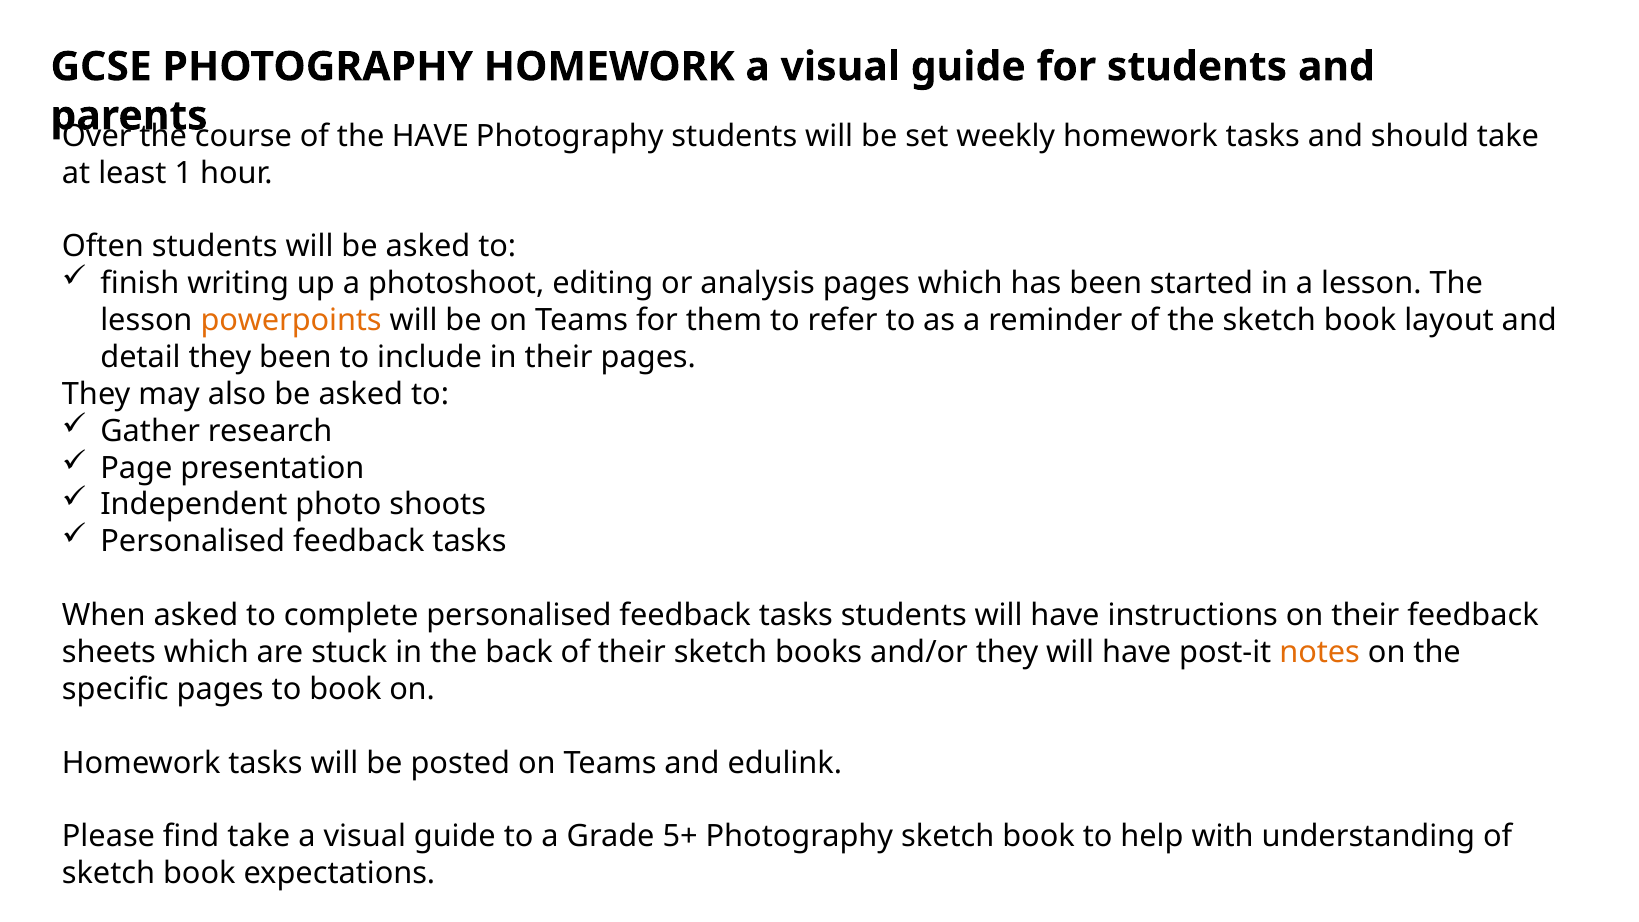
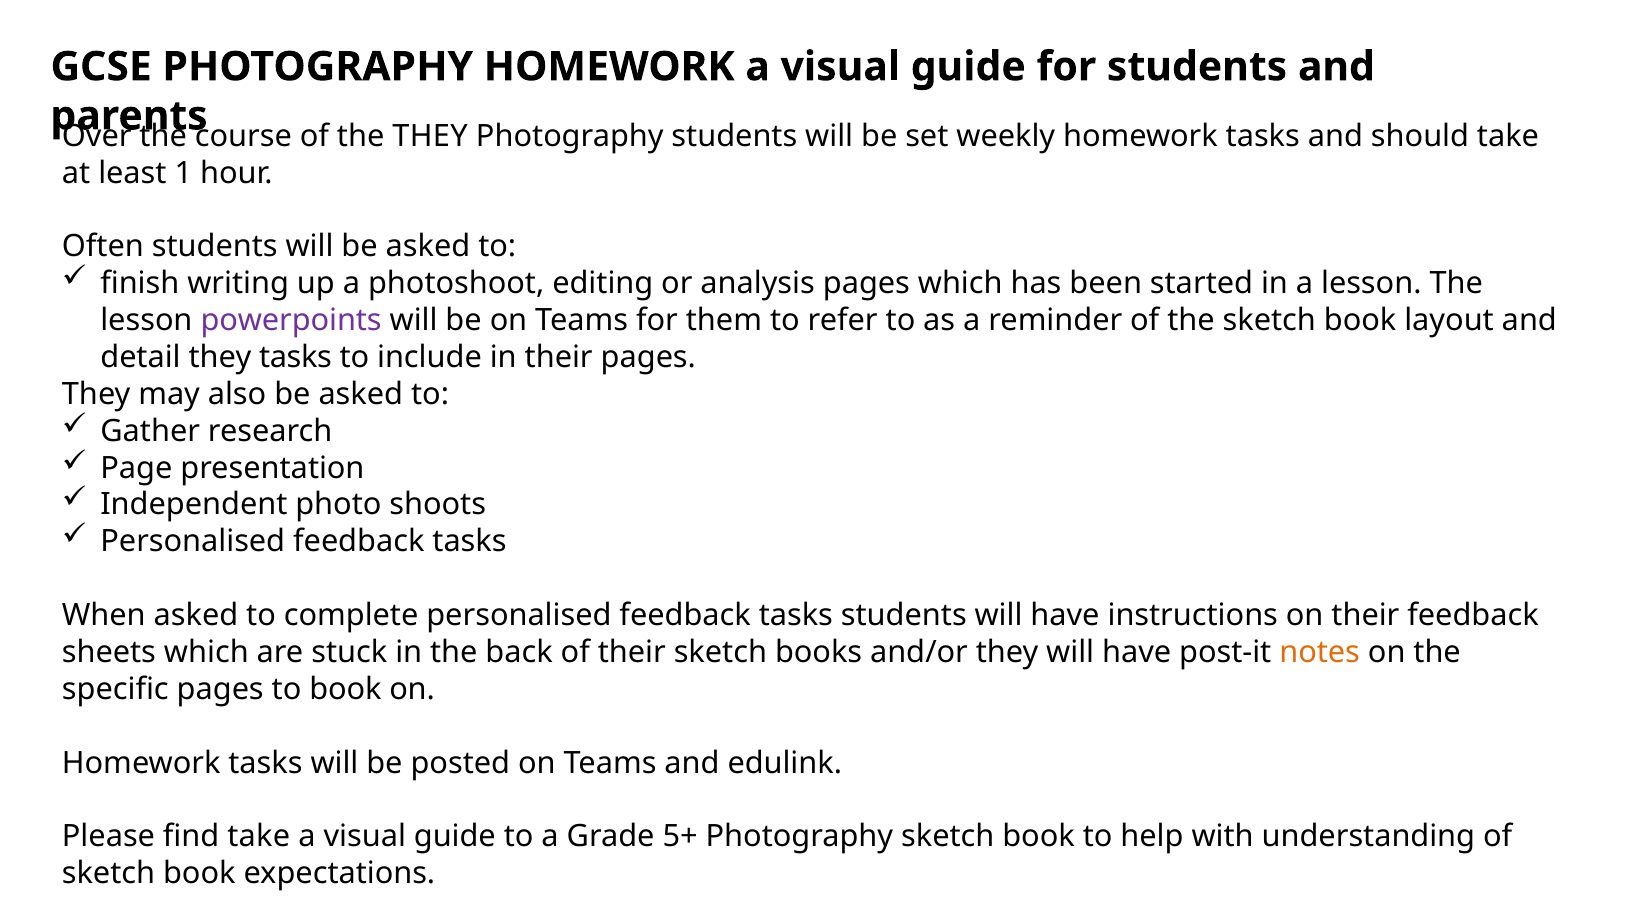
the HAVE: HAVE -> THEY
powerpoints colour: orange -> purple
they been: been -> tasks
